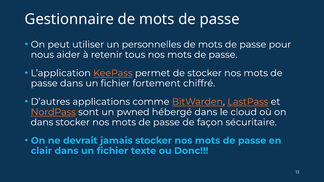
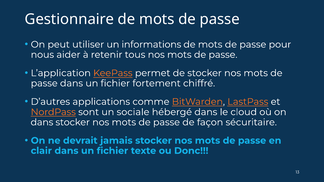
personnelles: personnelles -> informations
pwned: pwned -> sociale
